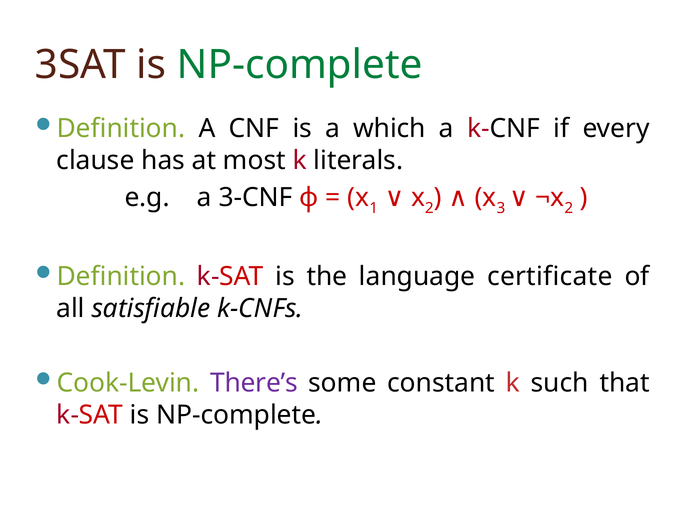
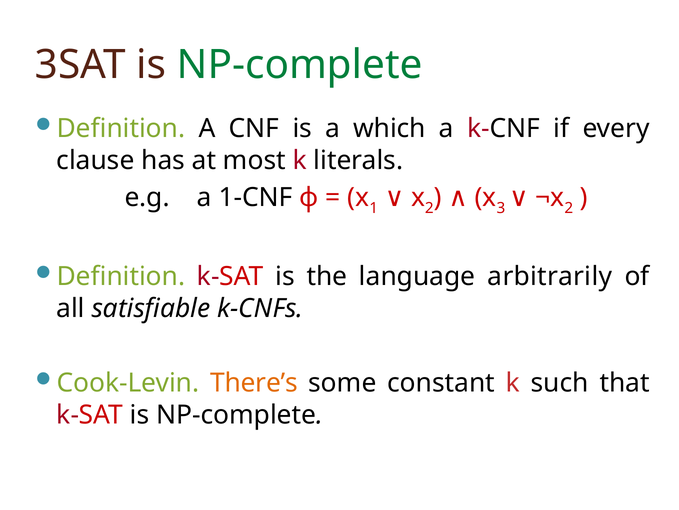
3-CNF: 3-CNF -> 1-CNF
certificate: certificate -> arbitrarily
There’s colour: purple -> orange
